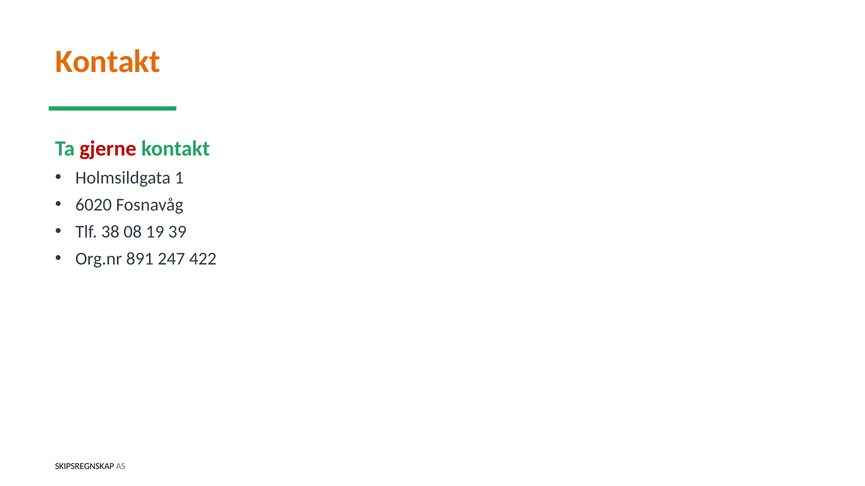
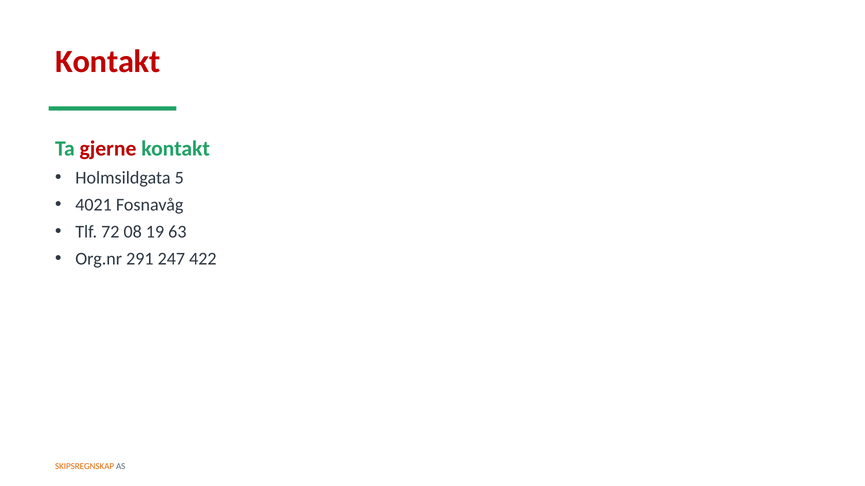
Kontakt at (108, 62) colour: orange -> red
1: 1 -> 5
6020: 6020 -> 4021
38: 38 -> 72
39: 39 -> 63
891: 891 -> 291
SKIPSREGNSKAP colour: black -> orange
